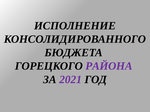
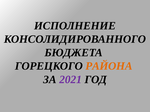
РАЙОНА colour: purple -> orange
